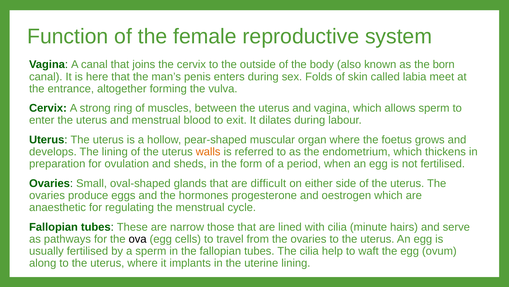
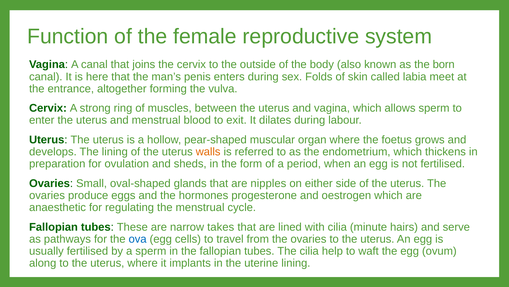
difficult: difficult -> nipples
those: those -> takes
ova colour: black -> blue
